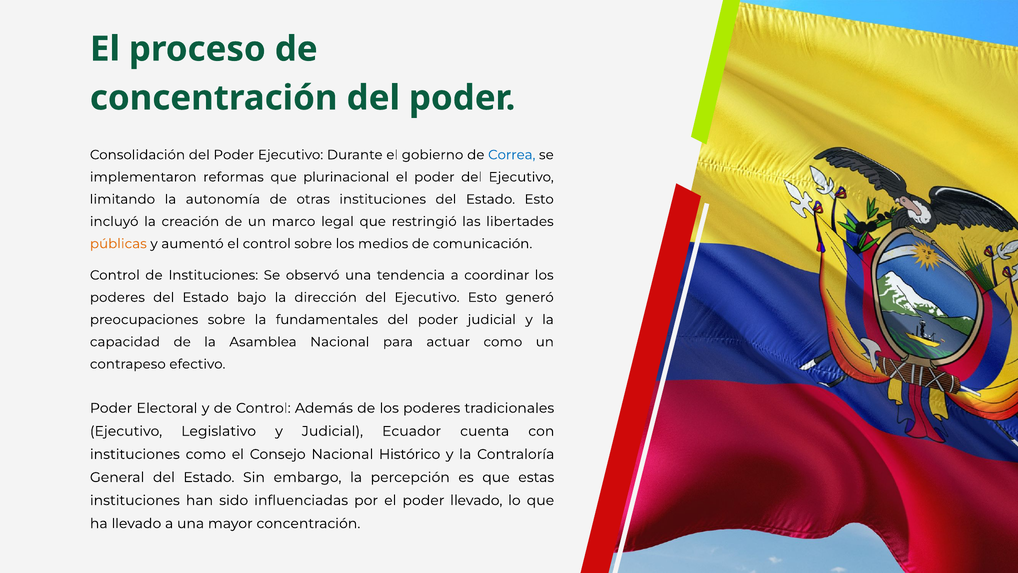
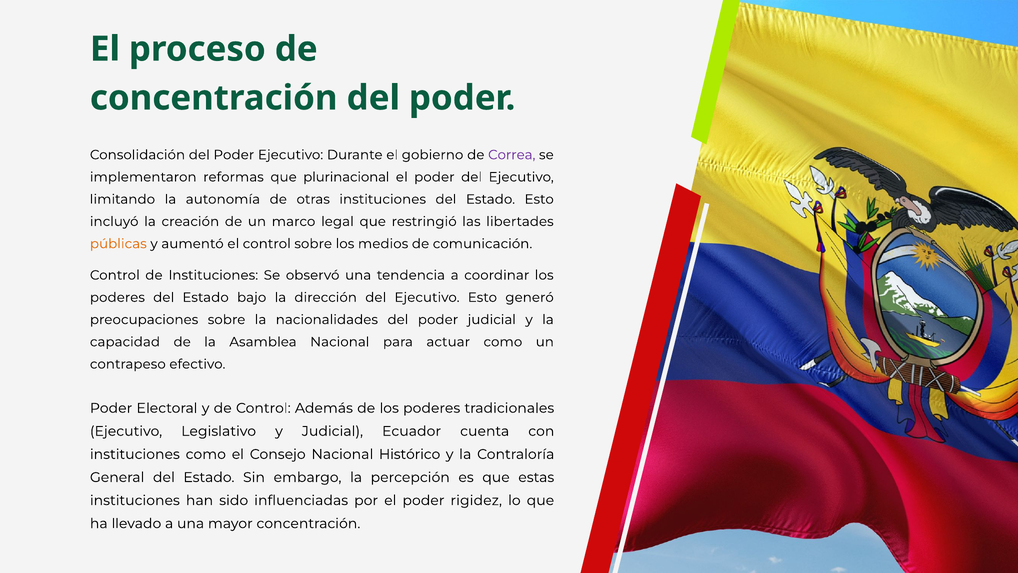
Correa colour: blue -> purple
fundamentales: fundamentales -> nacionalidades
poder llevado: llevado -> rigidez
